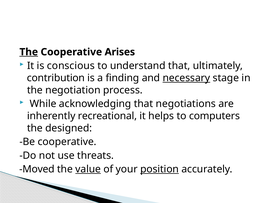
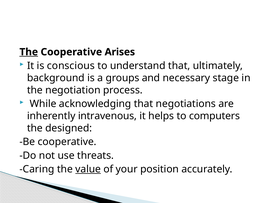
contribution: contribution -> background
finding: finding -> groups
necessary underline: present -> none
recreational: recreational -> intravenous
Moved: Moved -> Caring
position underline: present -> none
